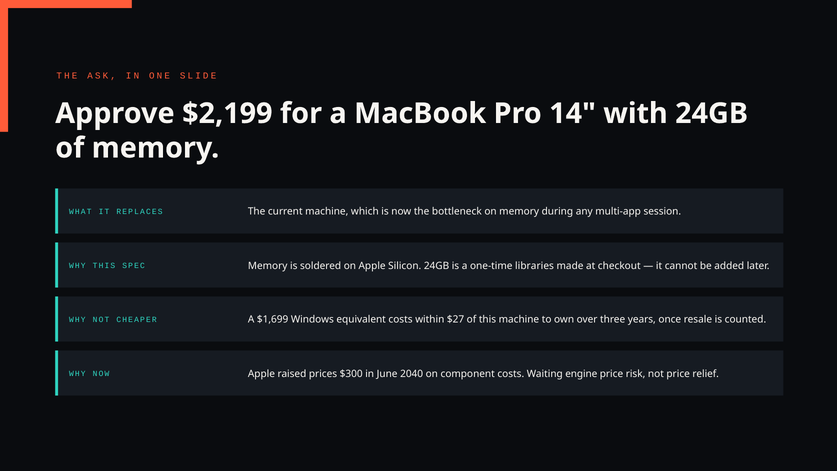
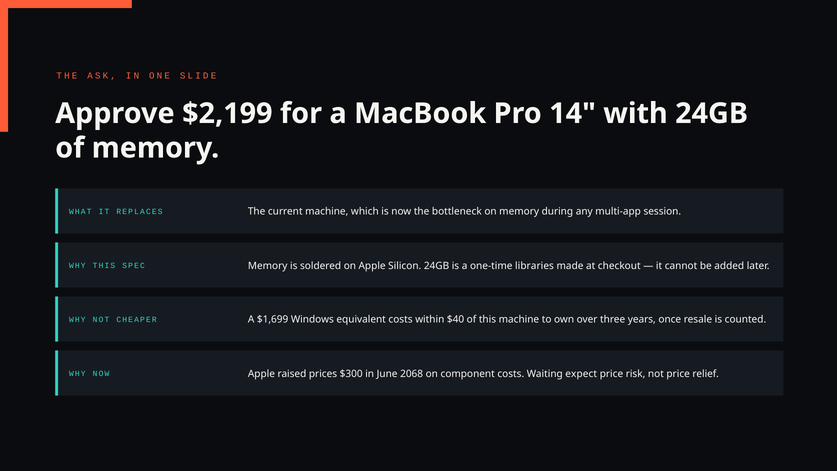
$27: $27 -> $40
2040: 2040 -> 2068
engine: engine -> expect
